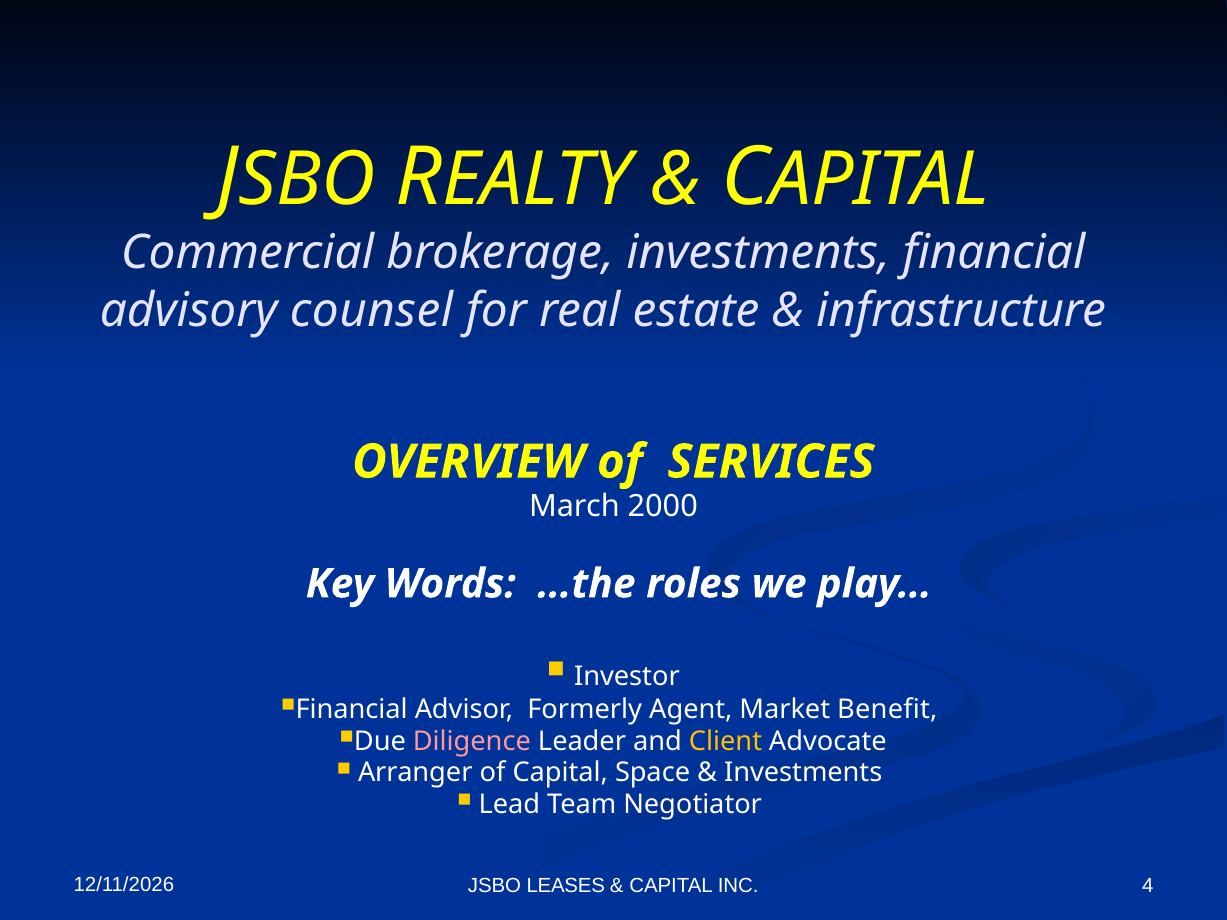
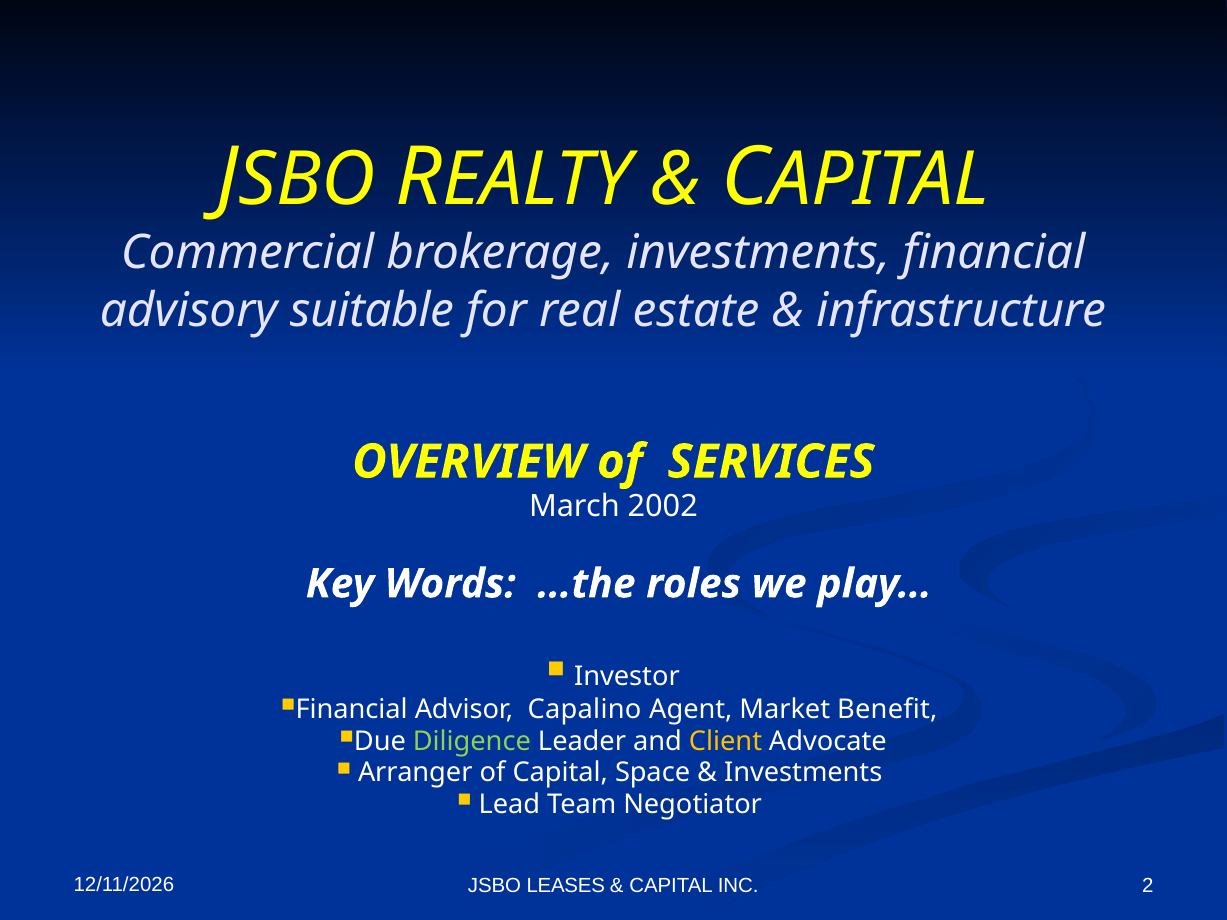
counsel: counsel -> suitable
2000: 2000 -> 2002
Formerly: Formerly -> Capalino
Diligence colour: pink -> light green
4: 4 -> 2
